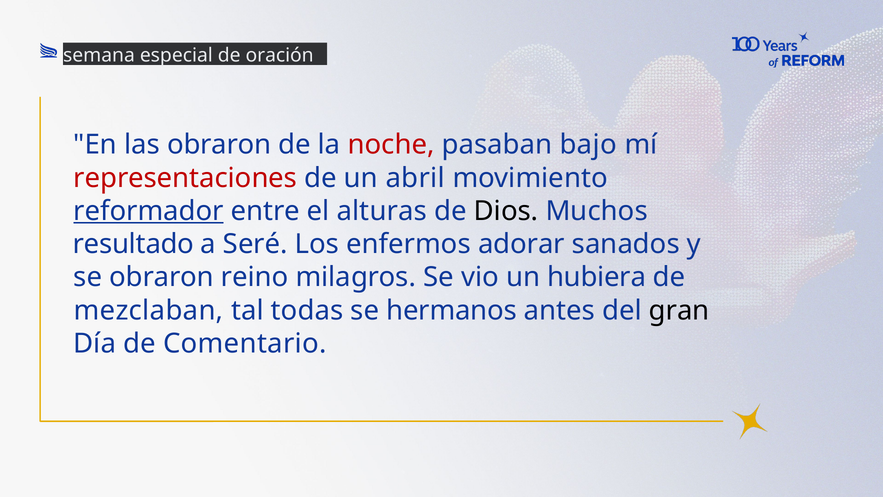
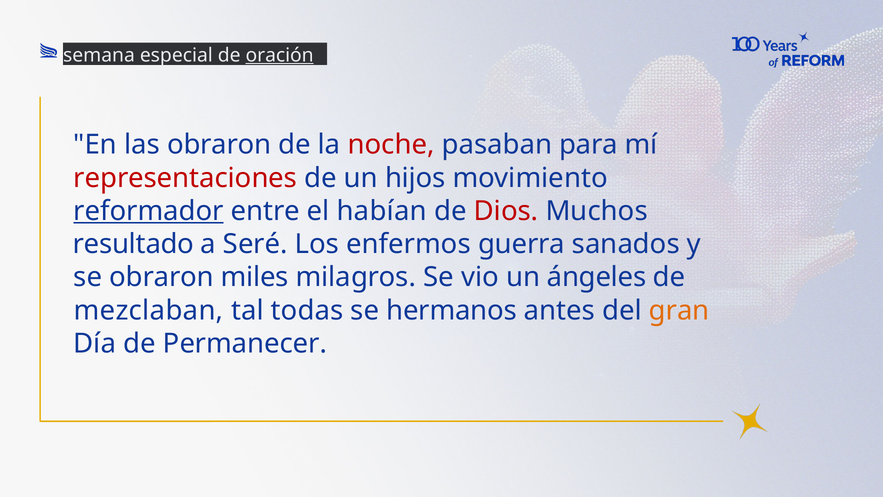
oración underline: none -> present
bajo: bajo -> para
abril: abril -> hijos
alturas: alturas -> habían
Dios colour: black -> red
adorar: adorar -> guerra
reino: reino -> miles
hubiera: hubiera -> ángeles
gran colour: black -> orange
Comentario: Comentario -> Permanecer
